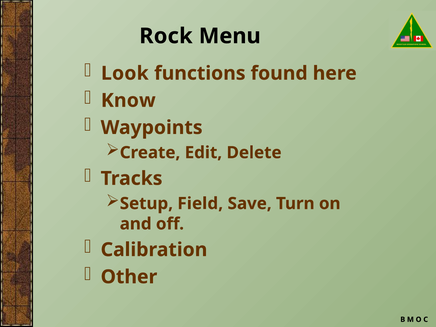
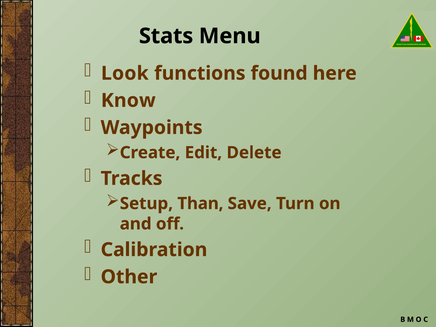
Rock: Rock -> Stats
Field: Field -> Than
